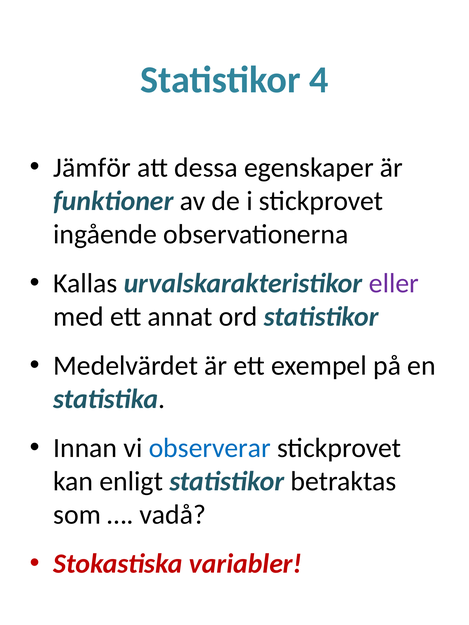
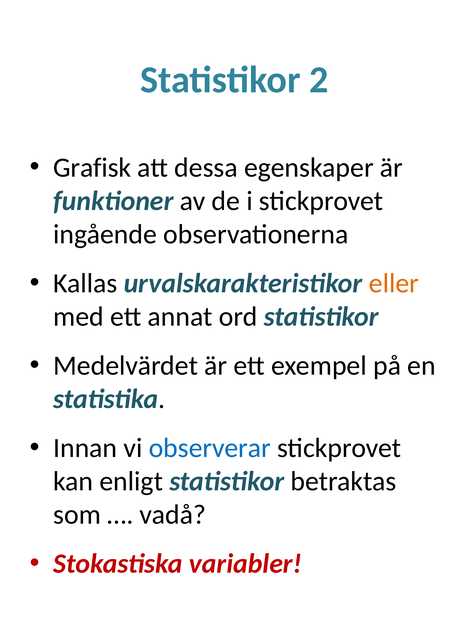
4: 4 -> 2
Jämför: Jämför -> Grafisk
eller colour: purple -> orange
